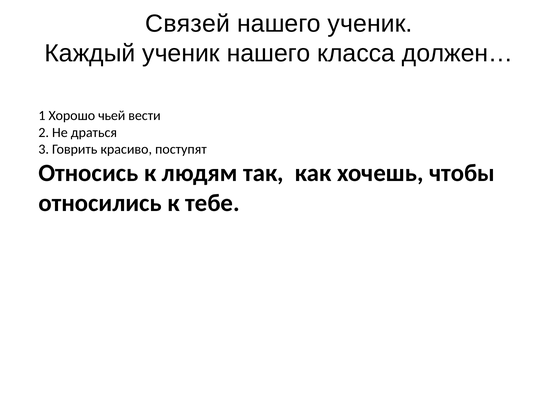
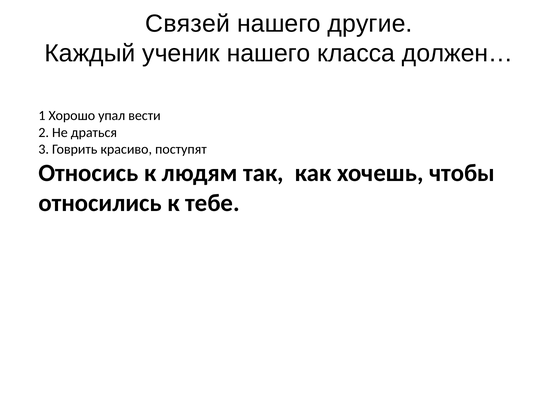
нашего ученик: ученик -> другие
чьей: чьей -> упал
